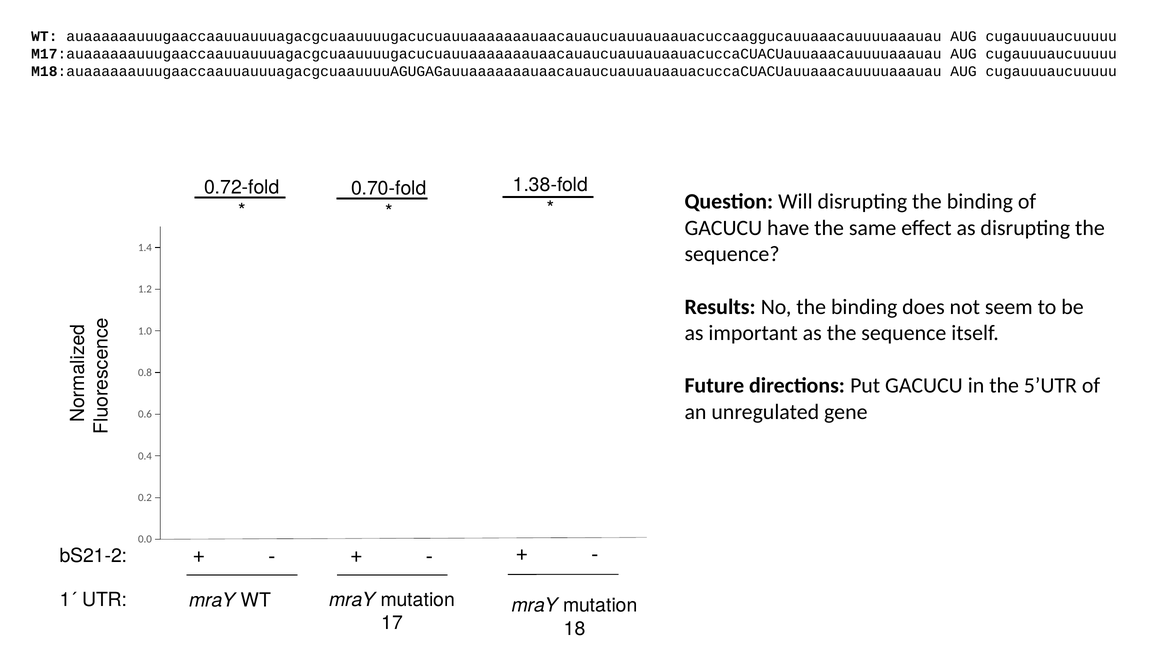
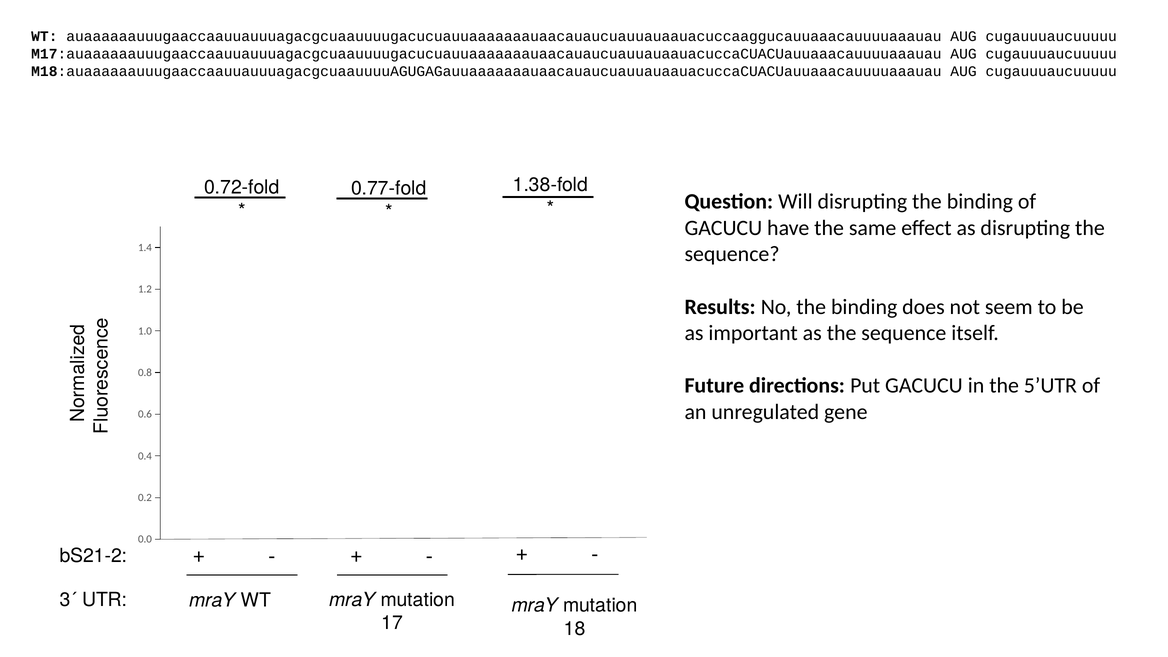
0.70-fold: 0.70-fold -> 0.77-fold
1´: 1´ -> 3´
